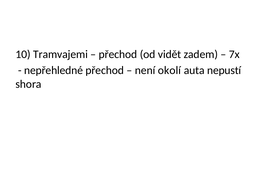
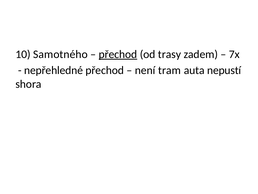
Tramvajemi: Tramvajemi -> Samotného
přechod at (118, 54) underline: none -> present
vidět: vidět -> trasy
okolí: okolí -> tram
